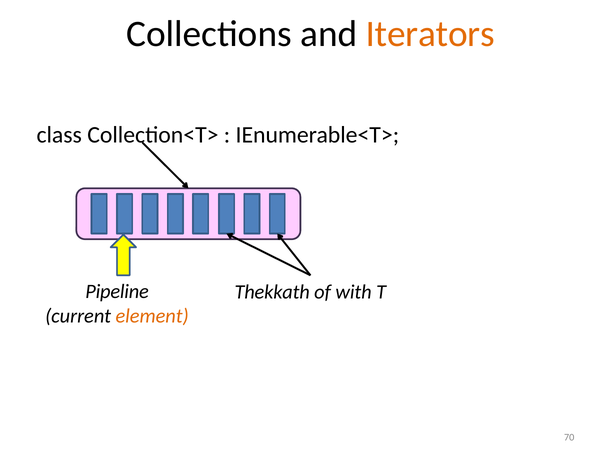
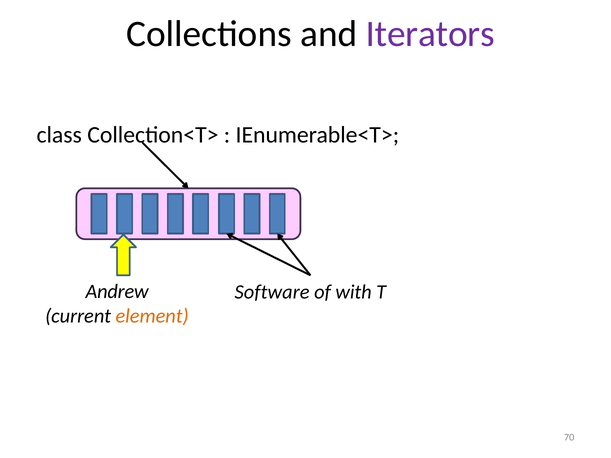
Iterators colour: orange -> purple
Pipeline: Pipeline -> Andrew
Thekkath: Thekkath -> Software
